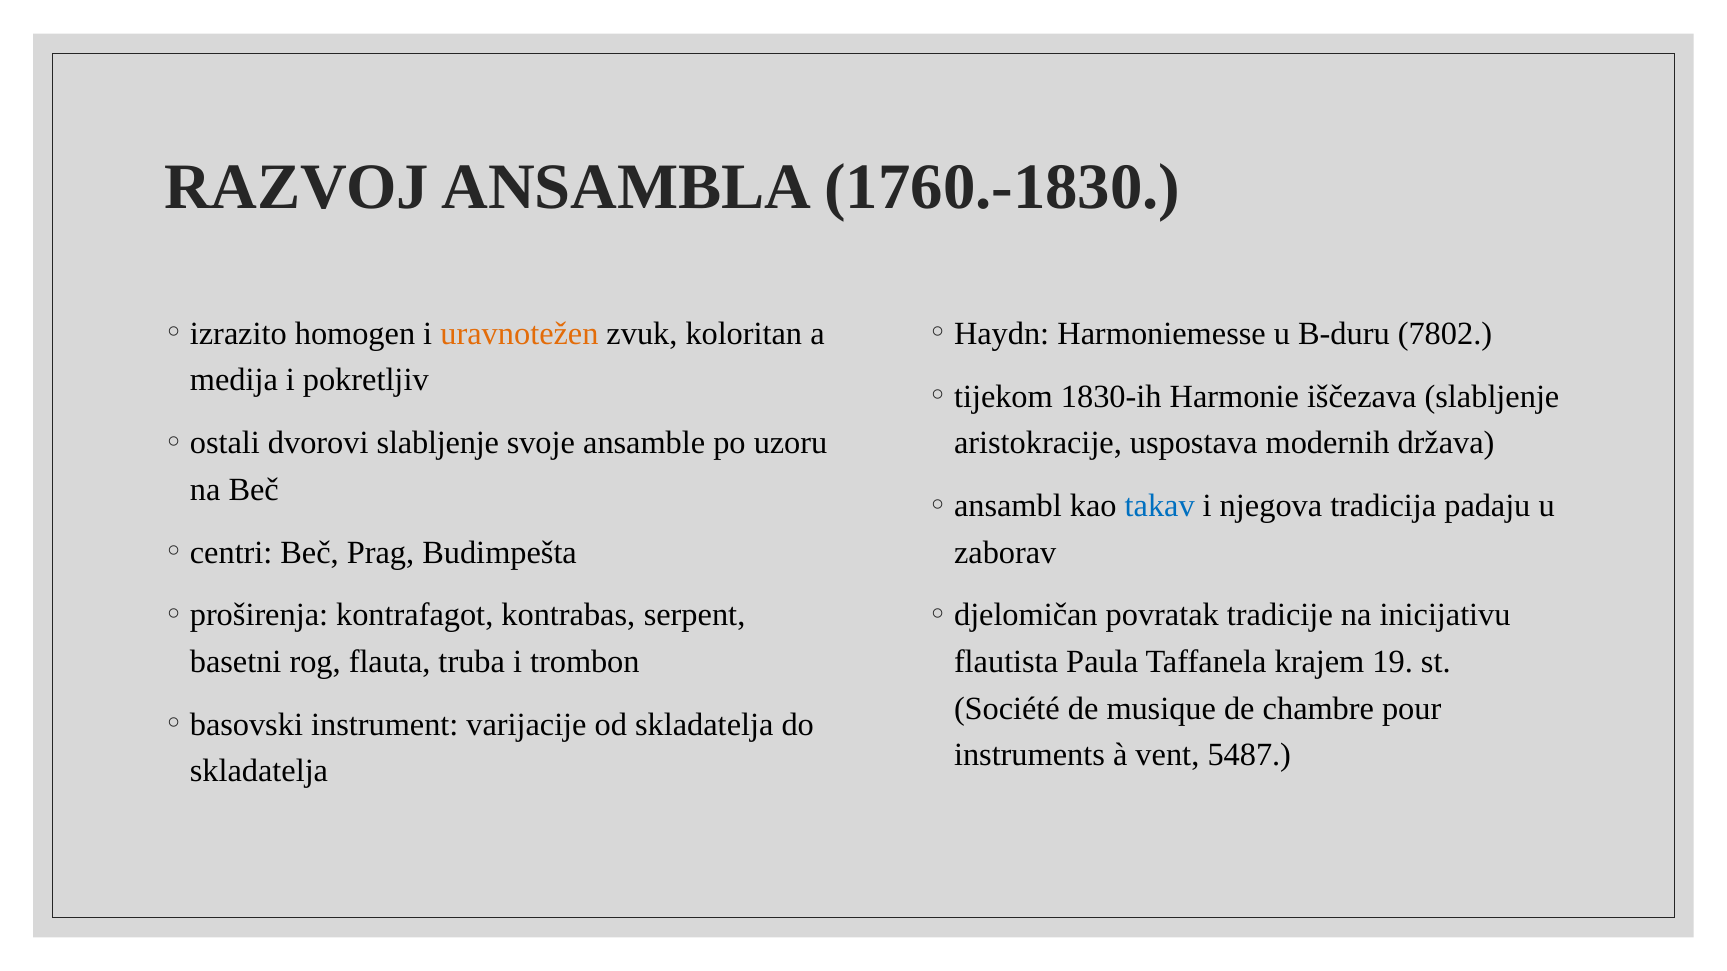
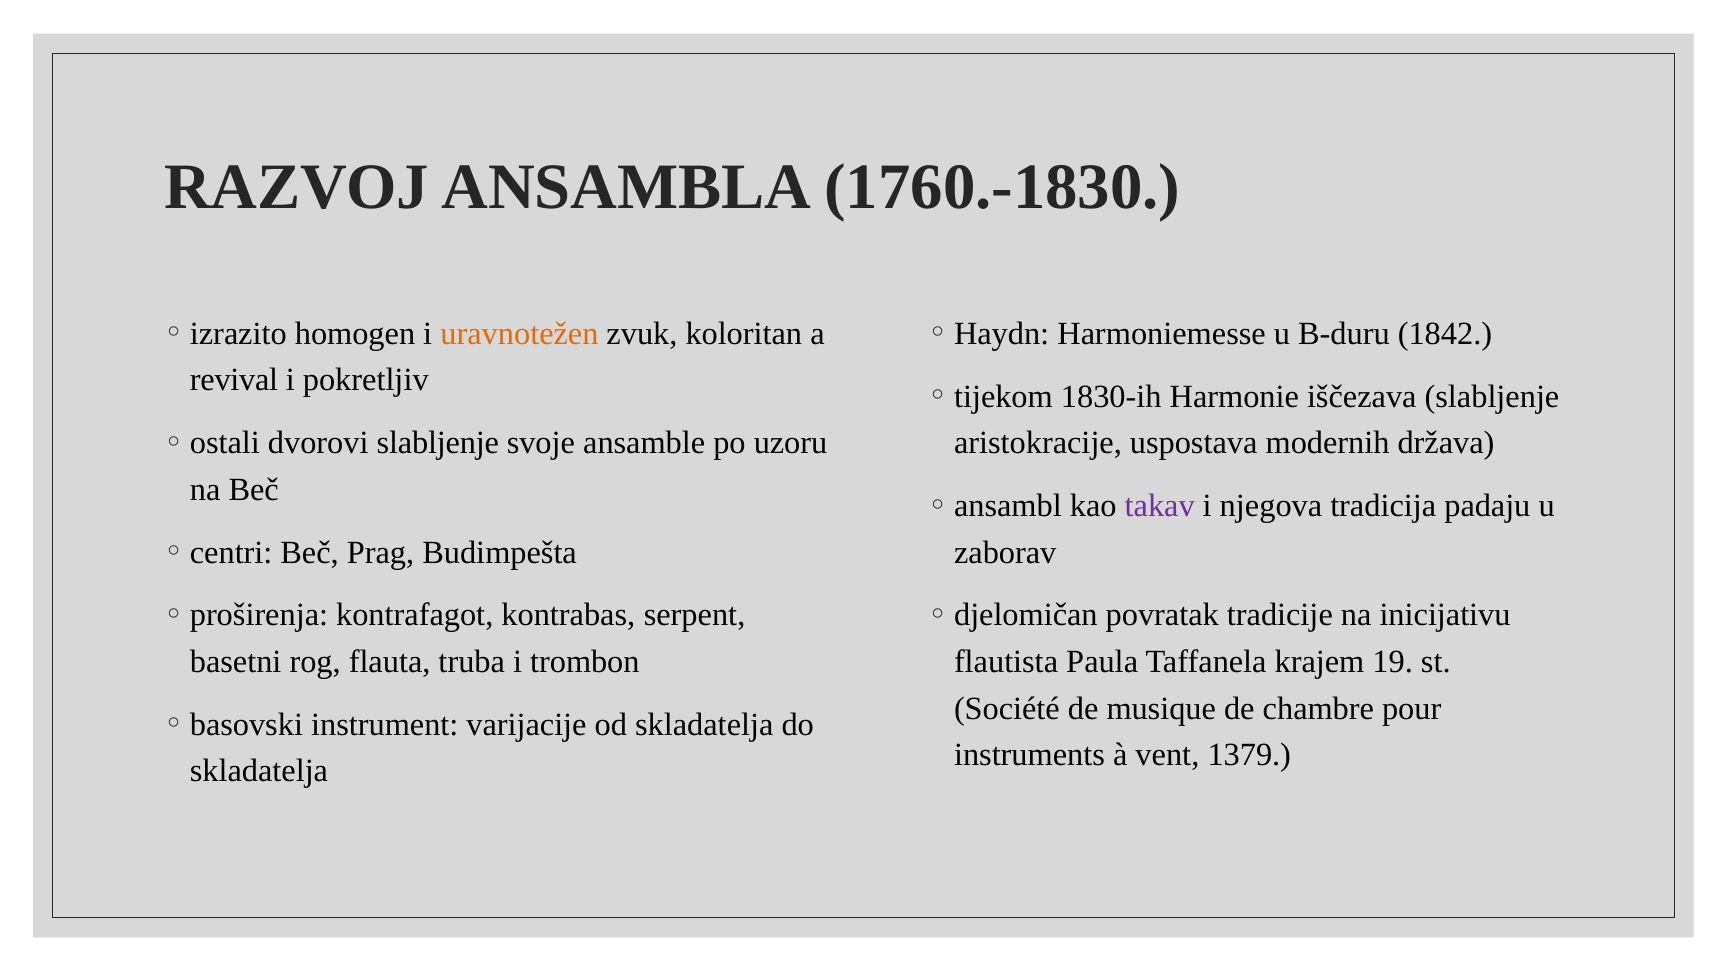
7802: 7802 -> 1842
medija: medija -> revival
takav colour: blue -> purple
5487: 5487 -> 1379
